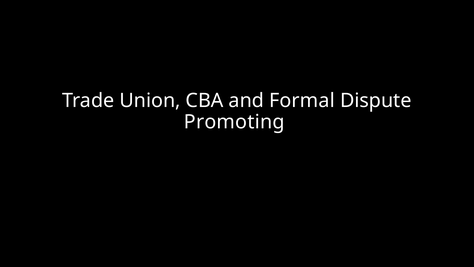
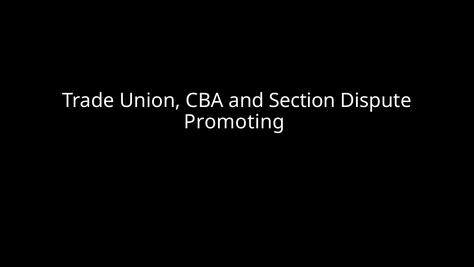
Formal: Formal -> Section
